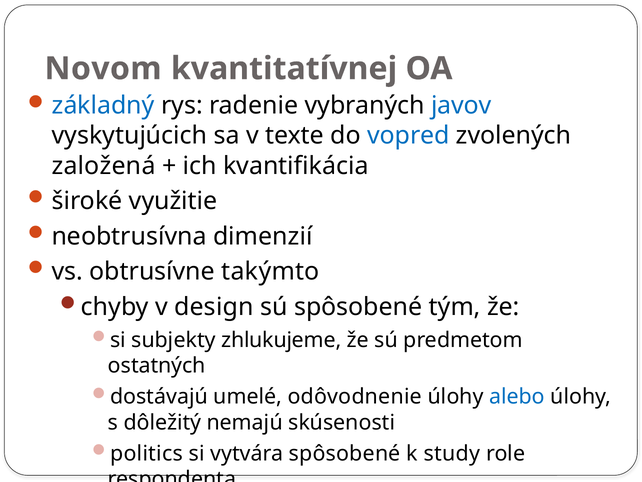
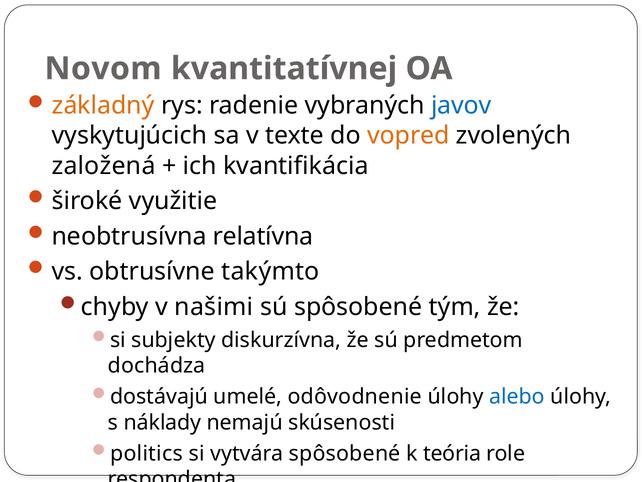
základný colour: blue -> orange
vopred colour: blue -> orange
dimenzií: dimenzií -> relatívna
design: design -> našimi
zhlukujeme: zhlukujeme -> diskurzívna
ostatných at (157, 365): ostatných -> dochádza
dôležitý: dôležitý -> náklady
study: study -> teória
